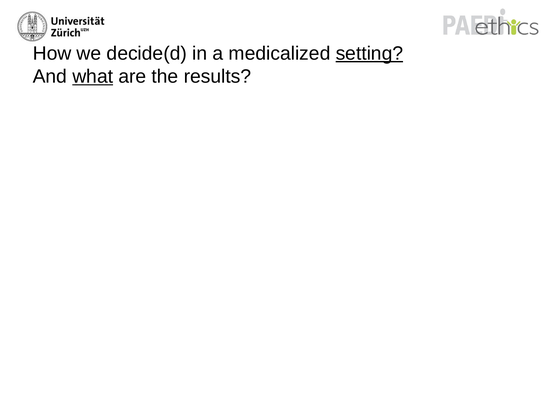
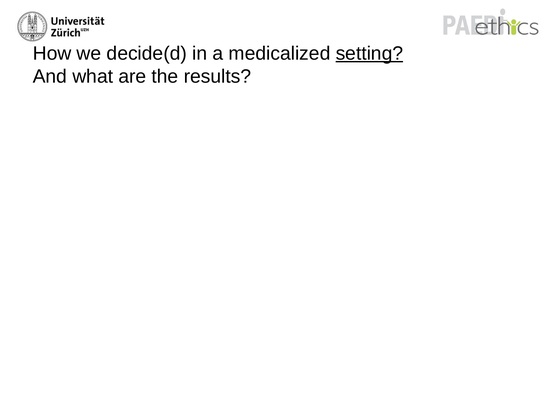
what underline: present -> none
